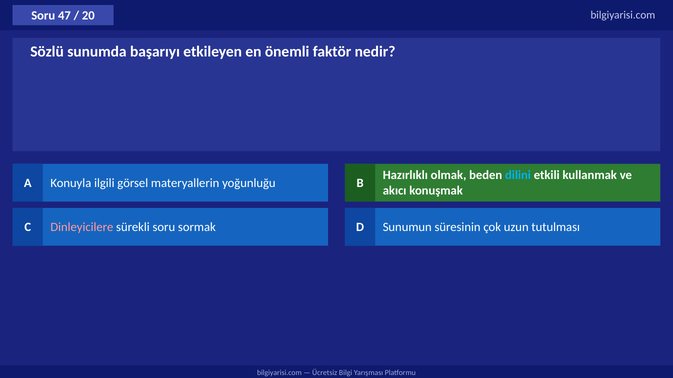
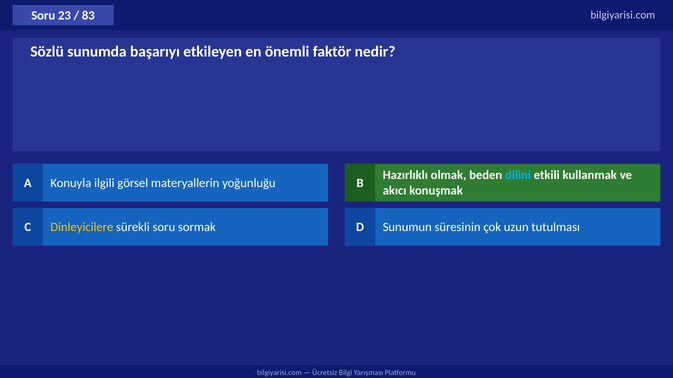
47: 47 -> 23
20: 20 -> 83
Dinleyicilere colour: pink -> yellow
